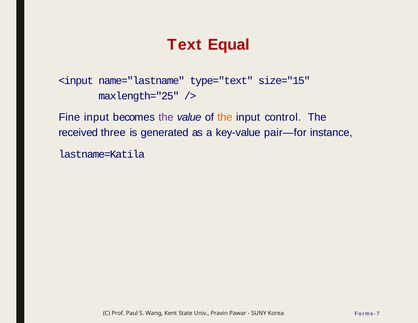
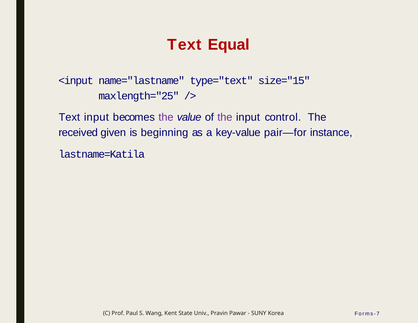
Fine at (69, 117): Fine -> Text
the at (225, 117) colour: orange -> purple
three: three -> given
generated: generated -> beginning
